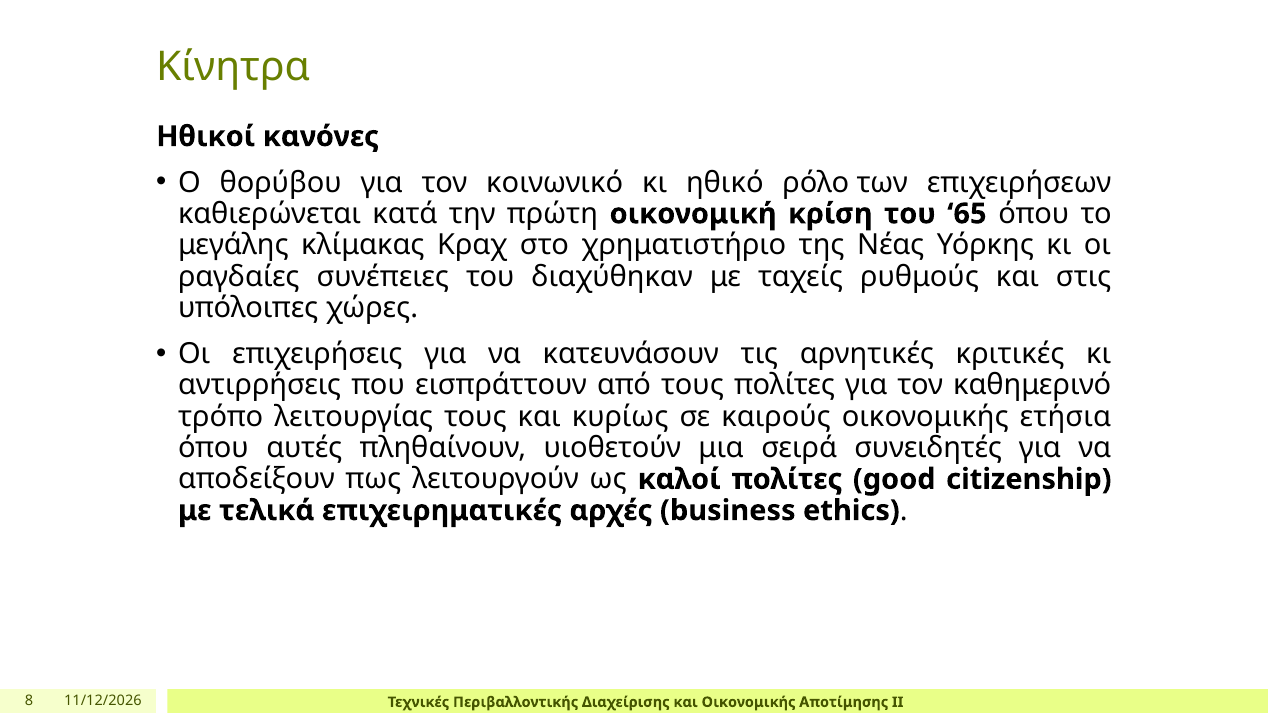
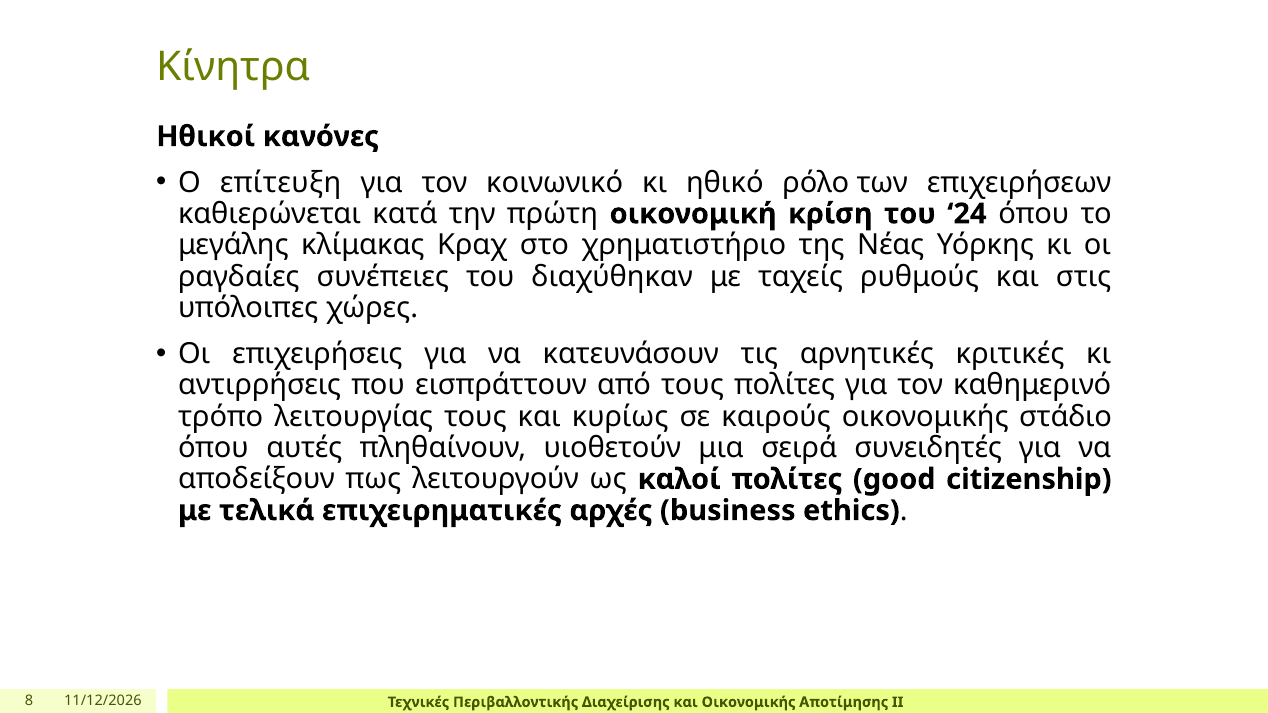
θορύβου: θορύβου -> επίτευξη
65: 65 -> 24
ετήσια: ετήσια -> στάδιο
